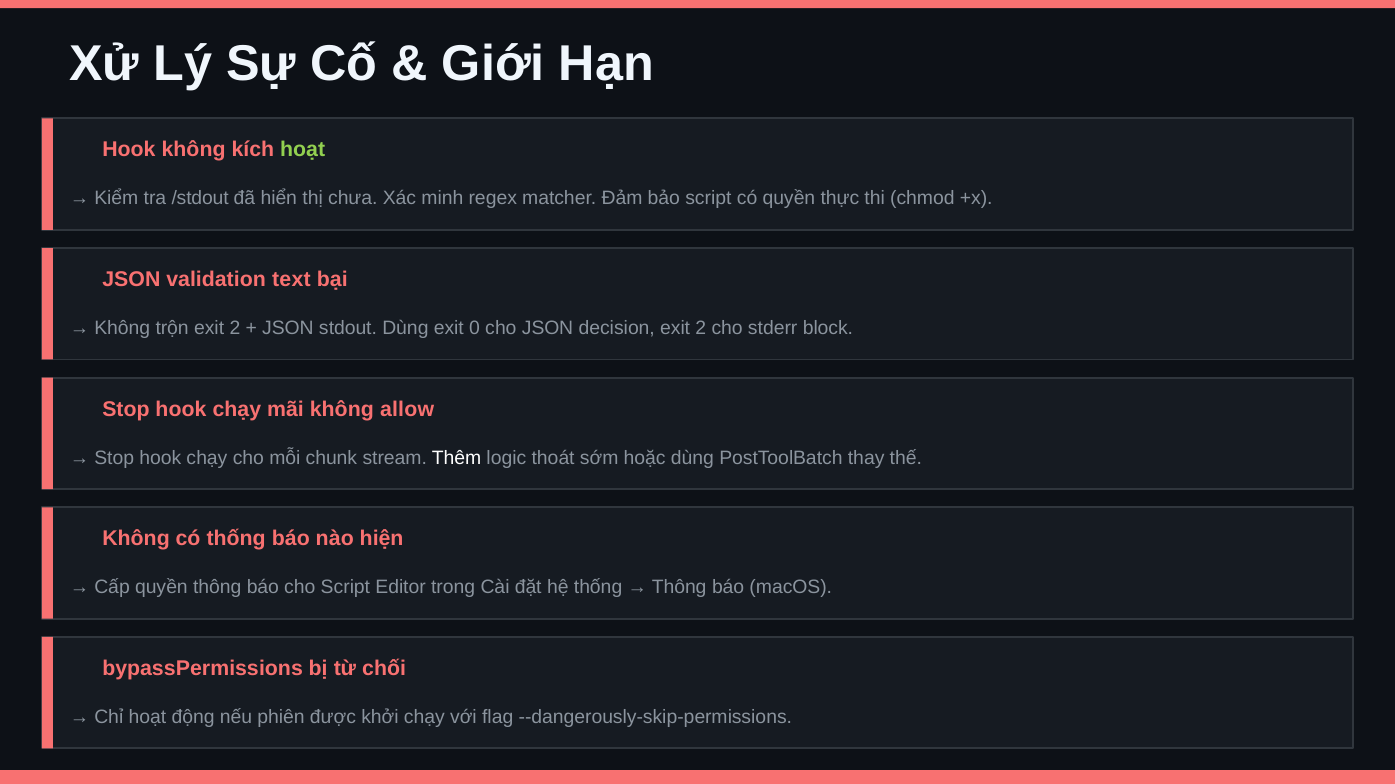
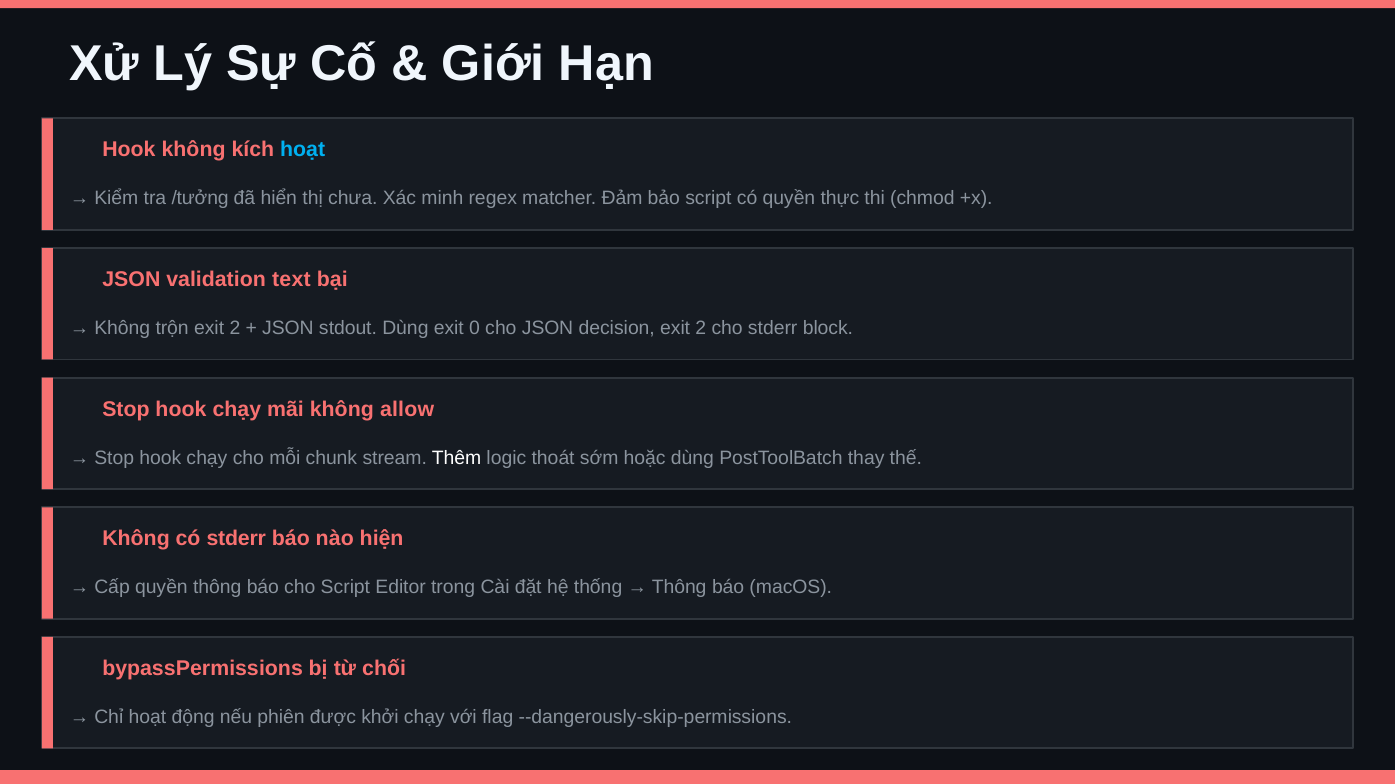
hoạt at (303, 150) colour: light green -> light blue
/stdout: /stdout -> /tưởng
có thống: thống -> stderr
